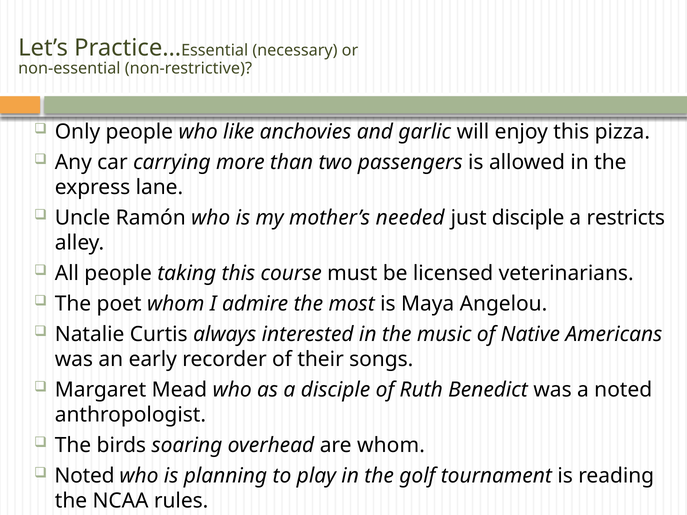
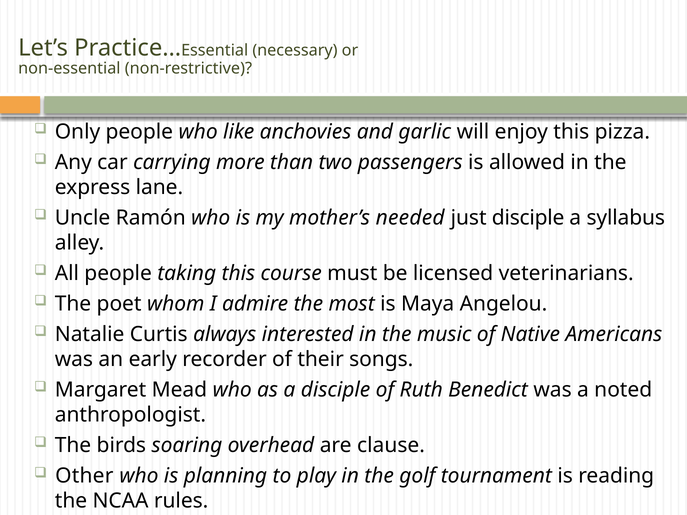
restricts: restricts -> syllabus
are whom: whom -> clause
Noted at (85, 476): Noted -> Other
